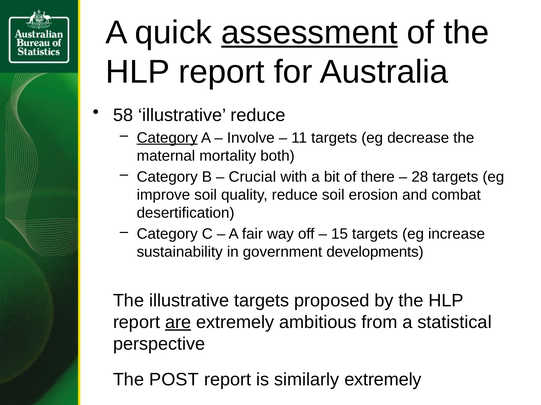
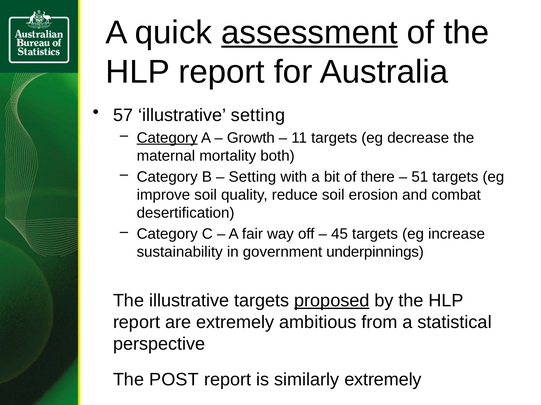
58: 58 -> 57
illustrative reduce: reduce -> setting
Involve: Involve -> Growth
Crucial at (252, 177): Crucial -> Setting
28: 28 -> 51
15: 15 -> 45
developments: developments -> underpinnings
proposed underline: none -> present
are underline: present -> none
